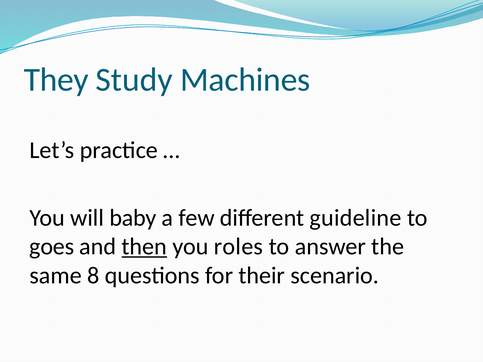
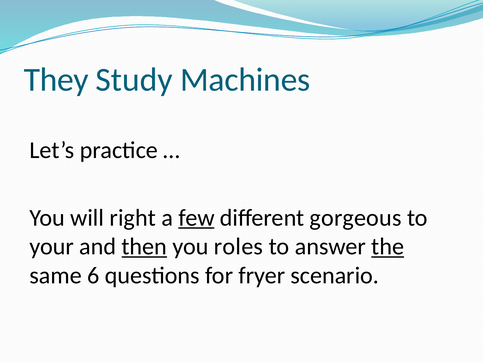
baby: baby -> right
few underline: none -> present
guideline: guideline -> gorgeous
goes: goes -> your
the underline: none -> present
8: 8 -> 6
their: their -> fryer
